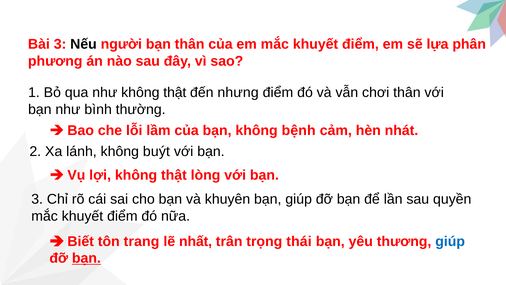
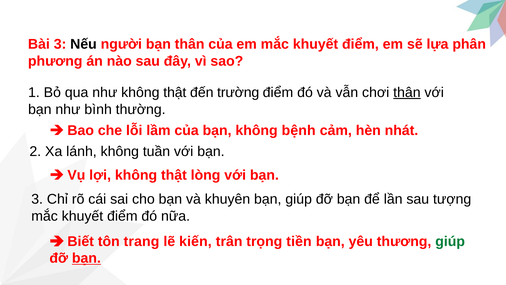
nhưng: nhưng -> trường
thân at (407, 92) underline: none -> present
buýt: buýt -> tuần
quyền: quyền -> tượng
nhất: nhất -> kiến
thái: thái -> tiền
giúp at (450, 241) colour: blue -> green
